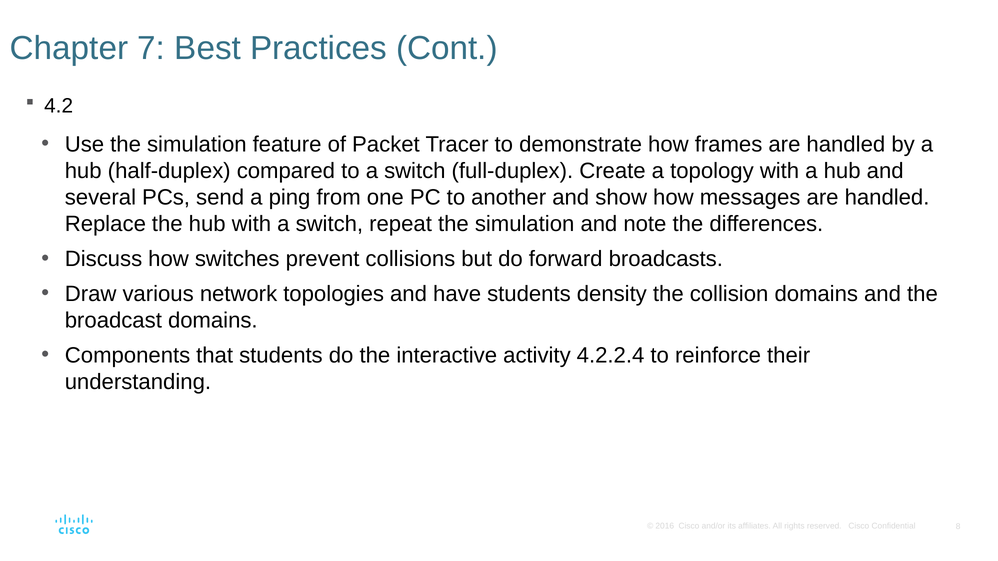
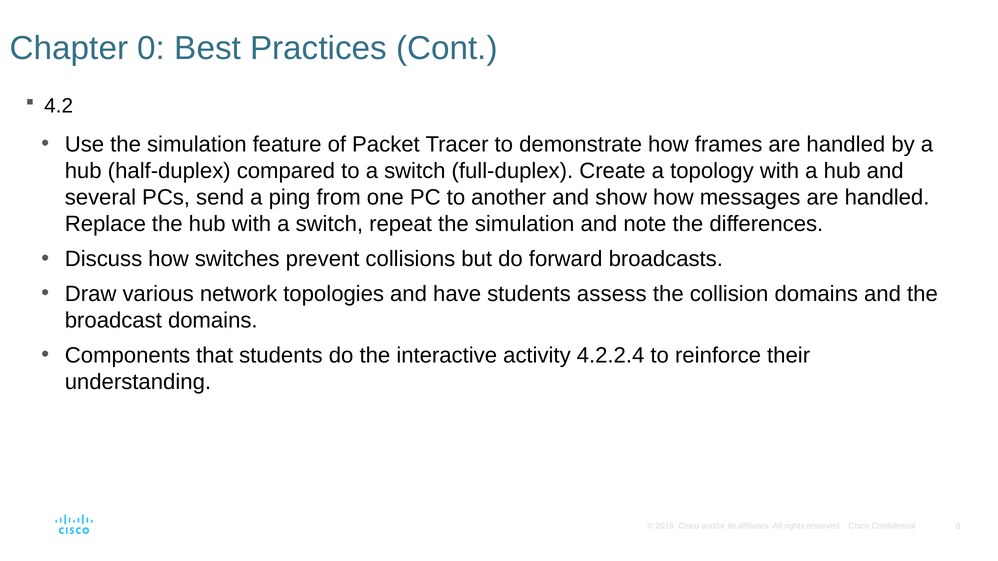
7: 7 -> 0
density: density -> assess
